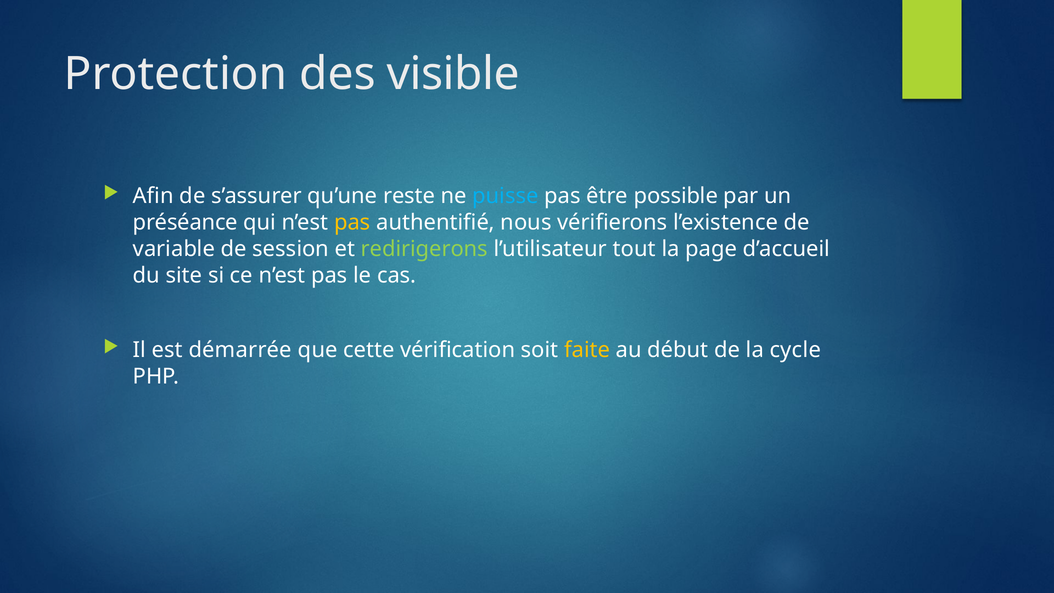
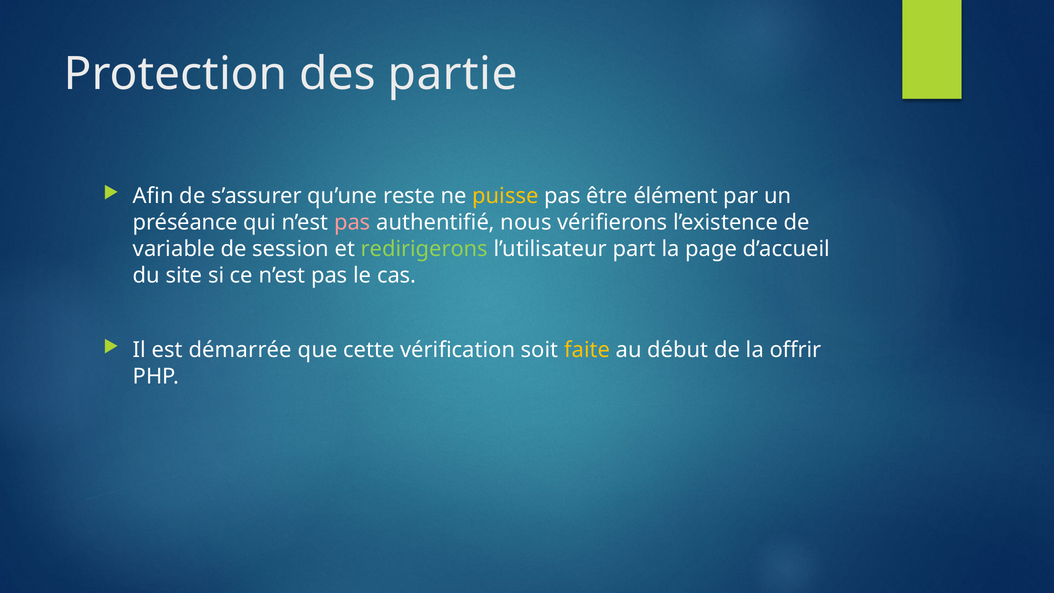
visible: visible -> partie
puisse colour: light blue -> yellow
possible: possible -> élément
pas at (352, 223) colour: yellow -> pink
tout: tout -> part
cycle: cycle -> offrir
